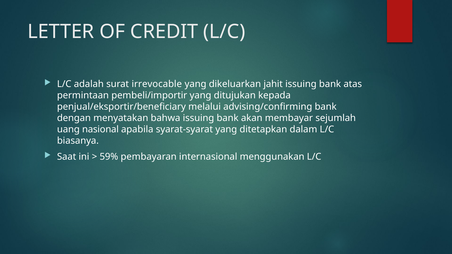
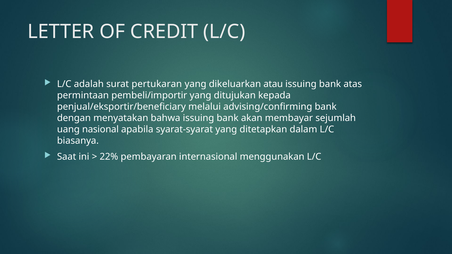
irrevocable: irrevocable -> pertukaran
jahit: jahit -> atau
59%: 59% -> 22%
